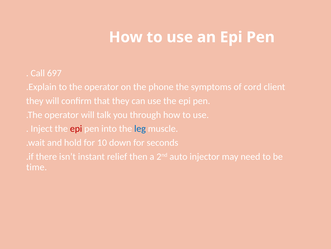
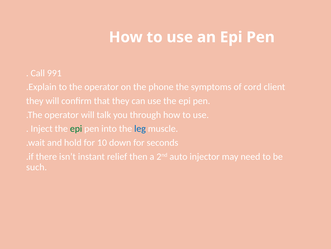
697: 697 -> 991
epi at (76, 128) colour: red -> green
time: time -> such
